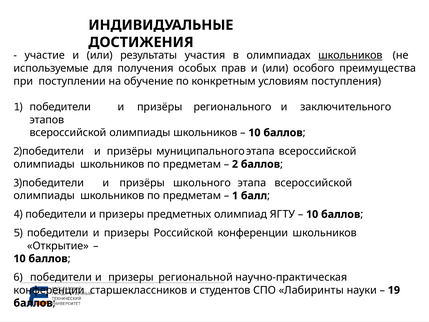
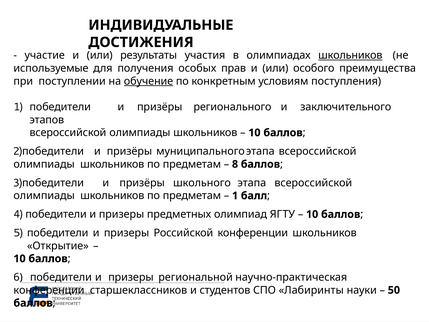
обучение underline: none -> present
2: 2 -> 8
19: 19 -> 50
